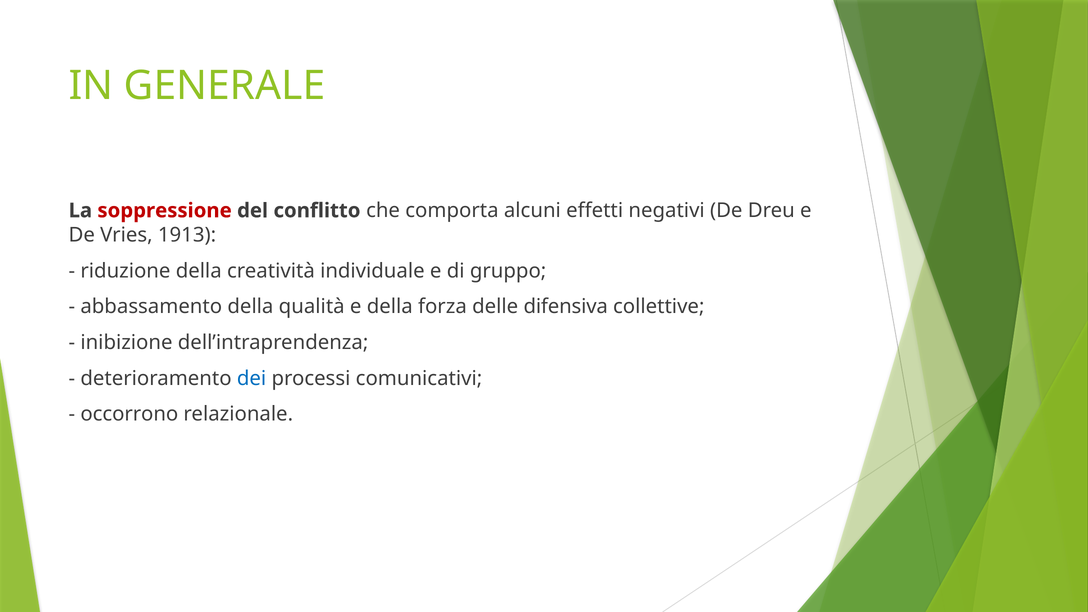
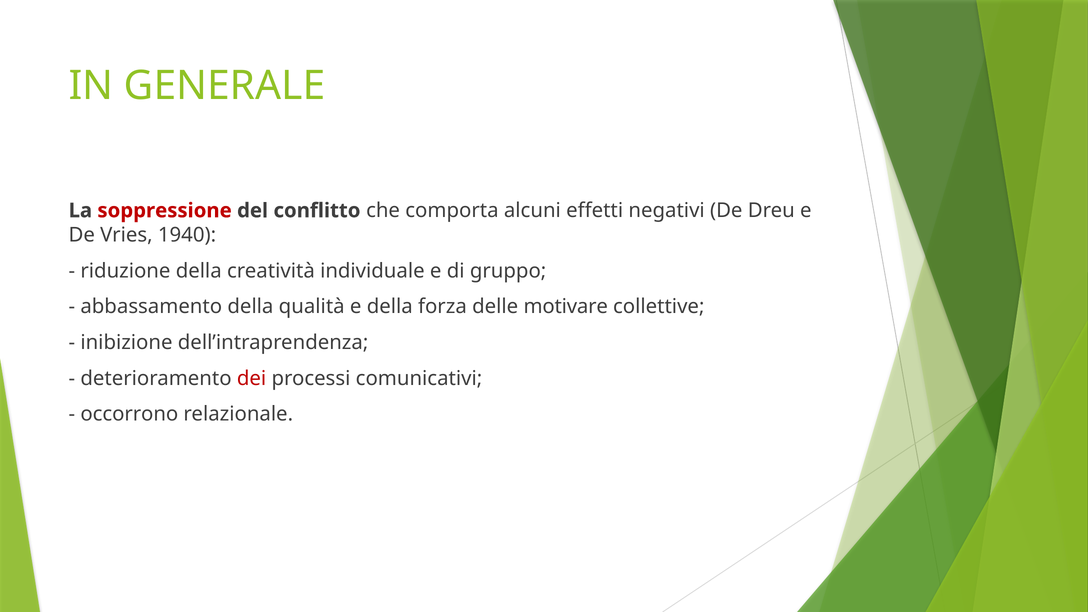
1913: 1913 -> 1940
difensiva: difensiva -> motivare
dei colour: blue -> red
